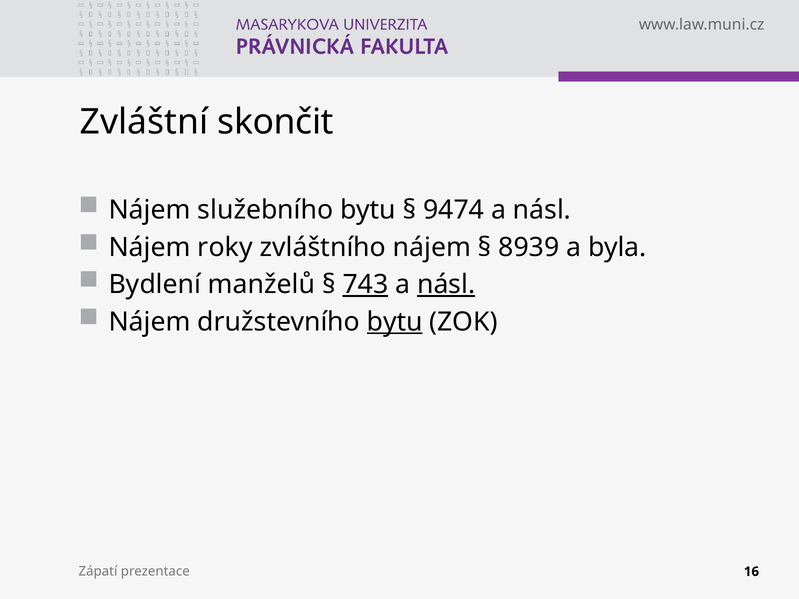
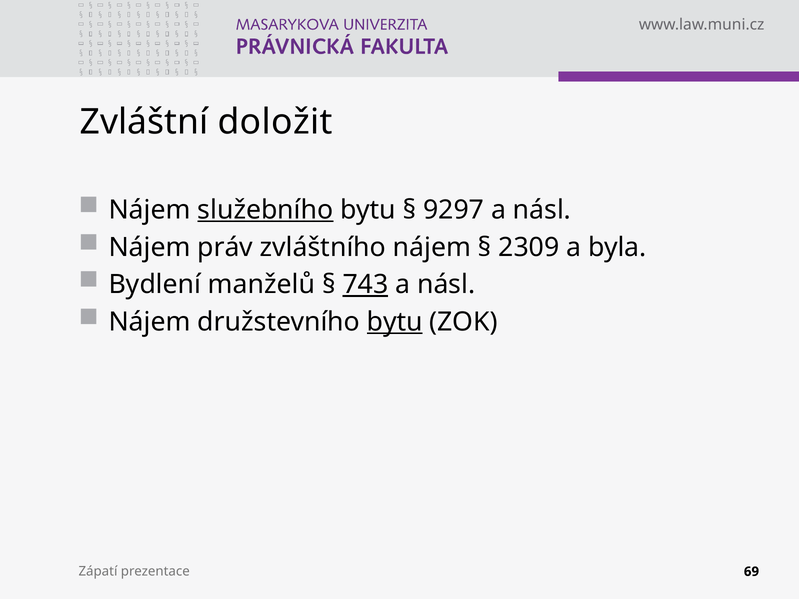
skončit: skončit -> doložit
služebního underline: none -> present
9474: 9474 -> 9297
roky: roky -> práv
8939: 8939 -> 2309
násl at (446, 285) underline: present -> none
16: 16 -> 69
